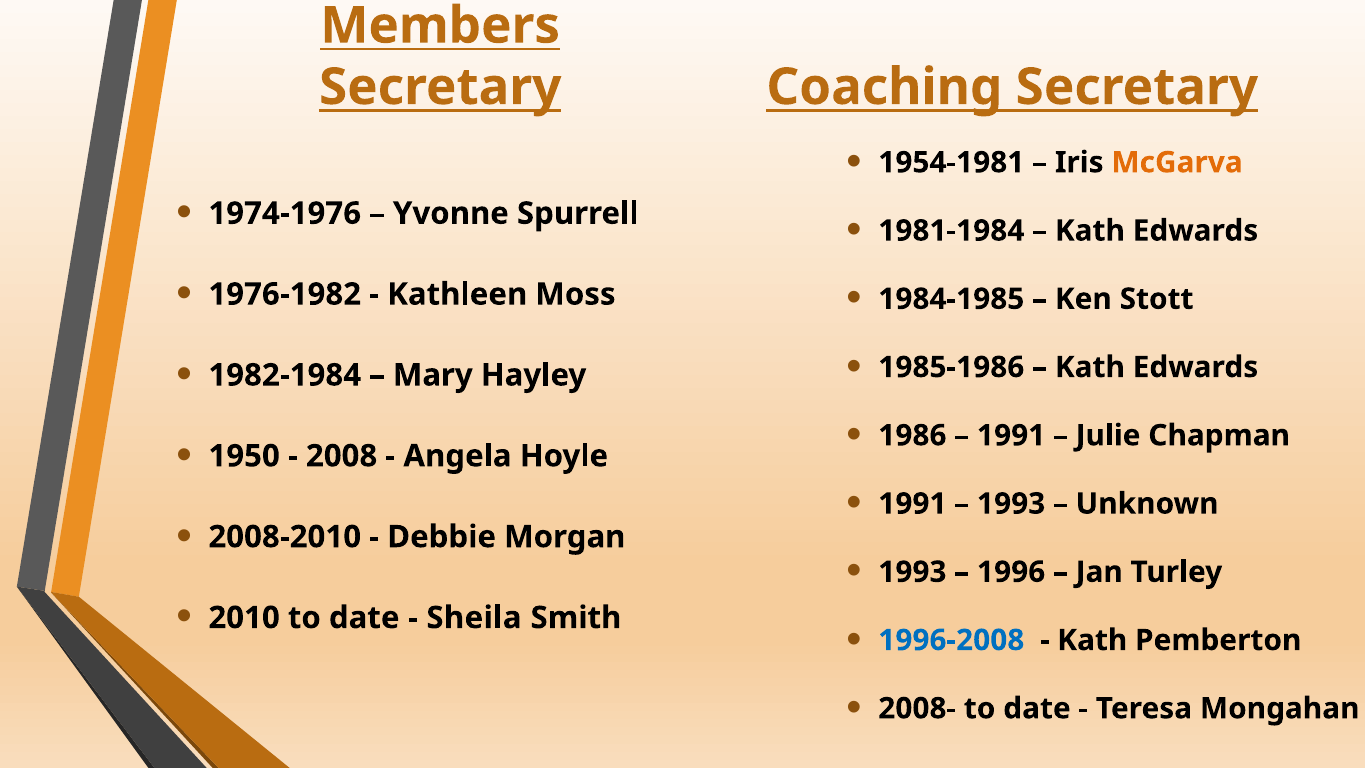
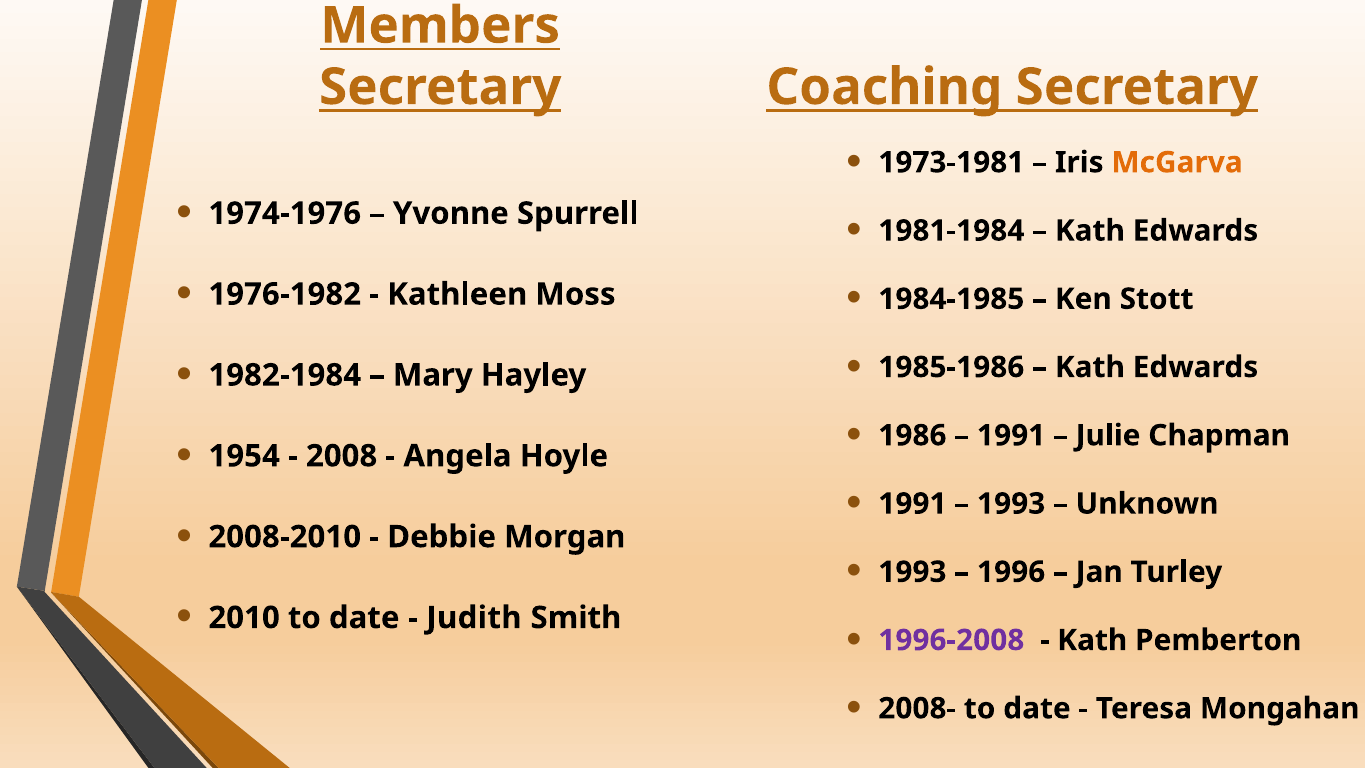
1954-1981: 1954-1981 -> 1973-1981
1950: 1950 -> 1954
Sheila: Sheila -> Judith
1996-2008 colour: blue -> purple
